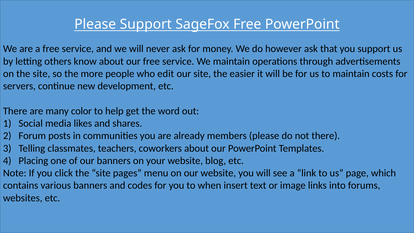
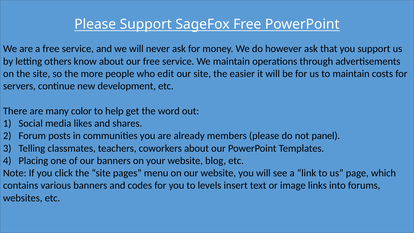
not there: there -> panel
when: when -> levels
